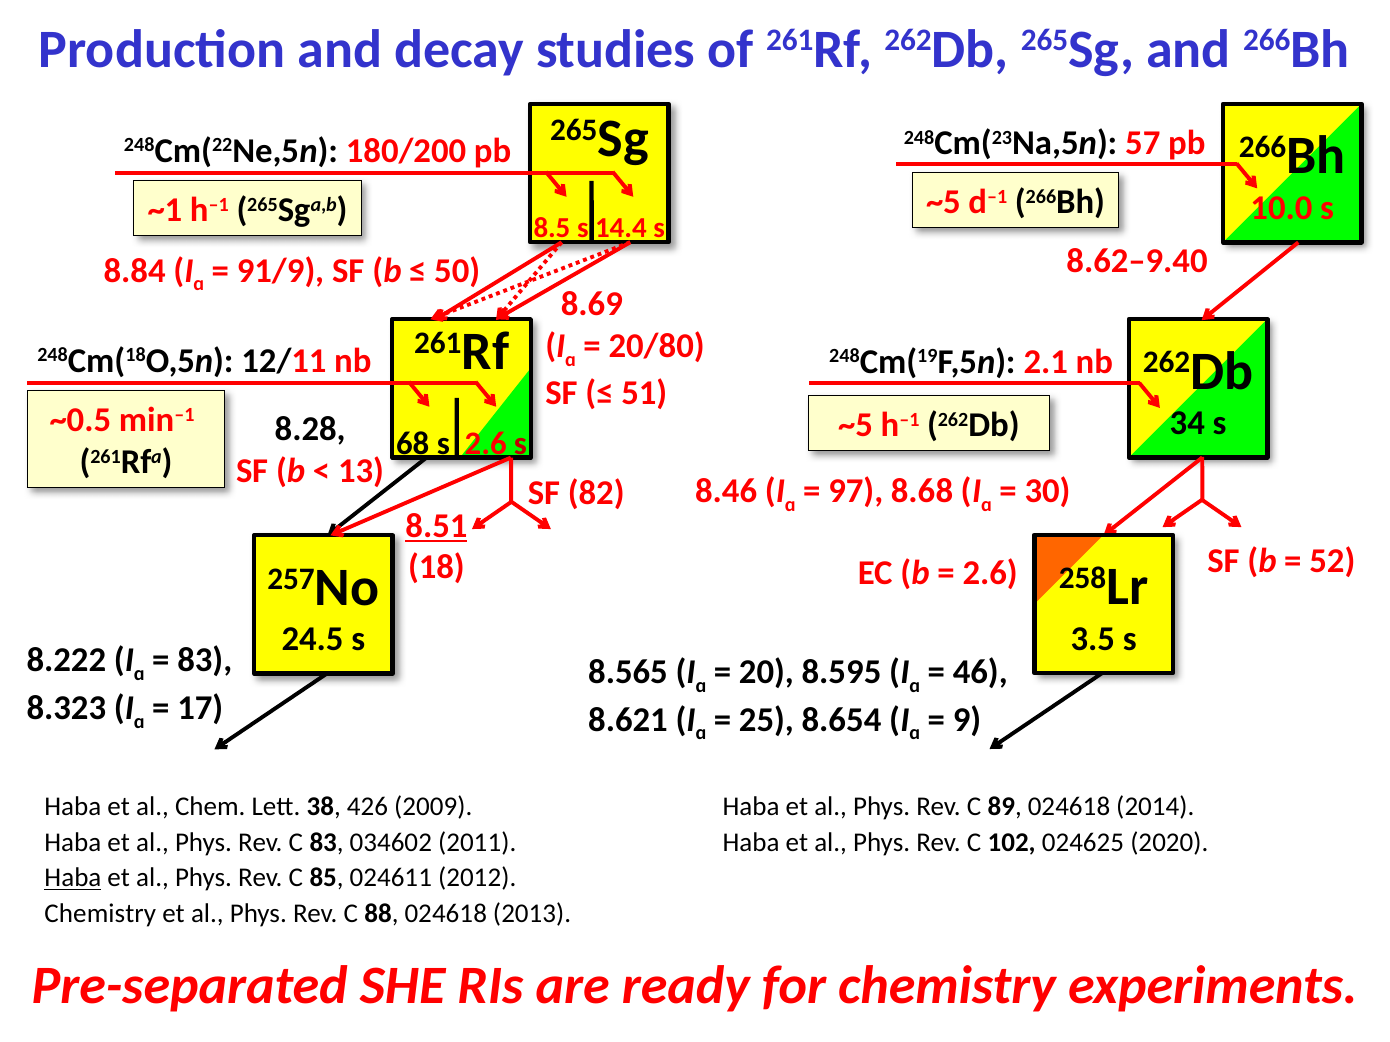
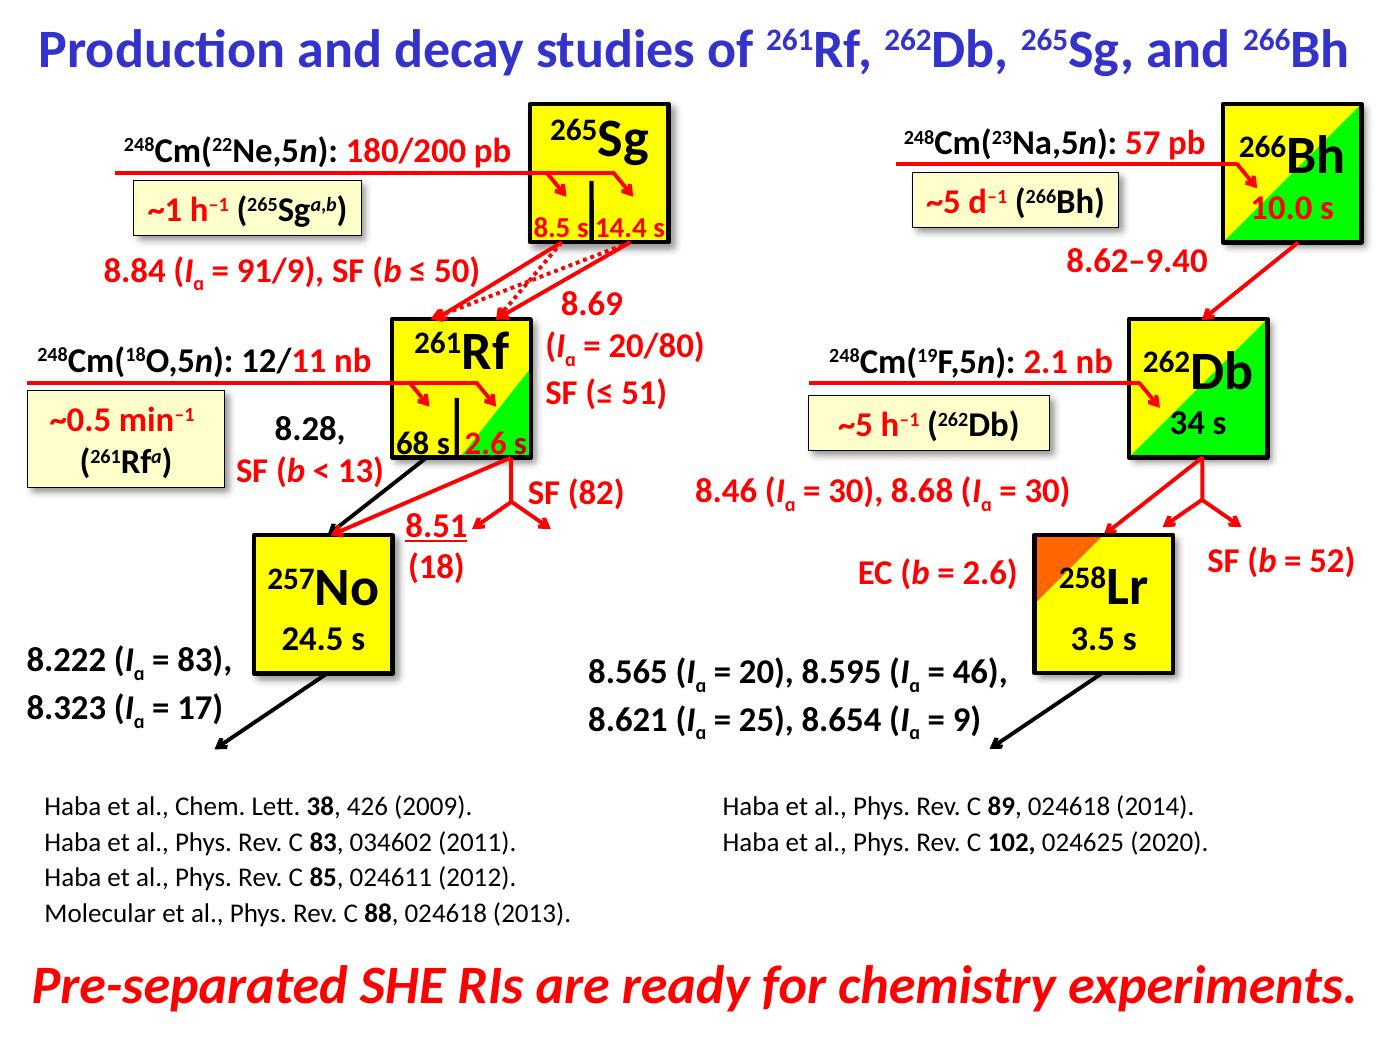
97 at (856, 491): 97 -> 30
Haba at (73, 878) underline: present -> none
Chemistry at (100, 914): Chemistry -> Molecular
